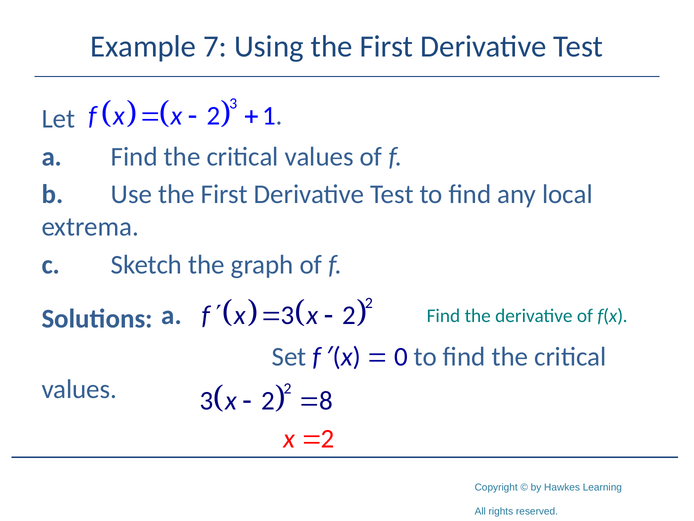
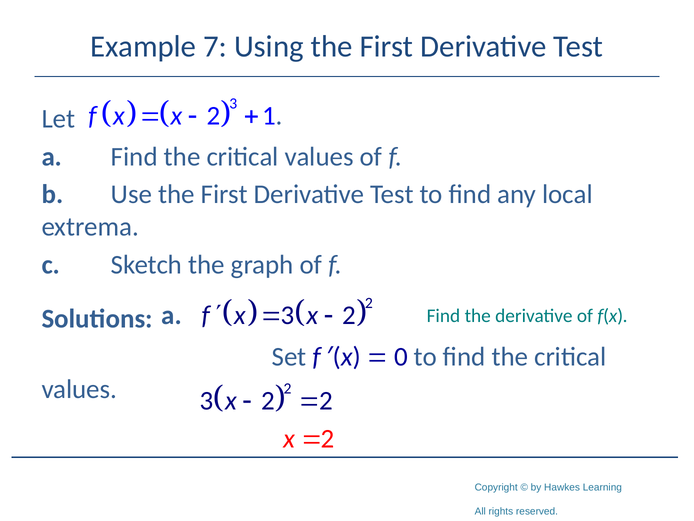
8 at (326, 400): 8 -> 2
